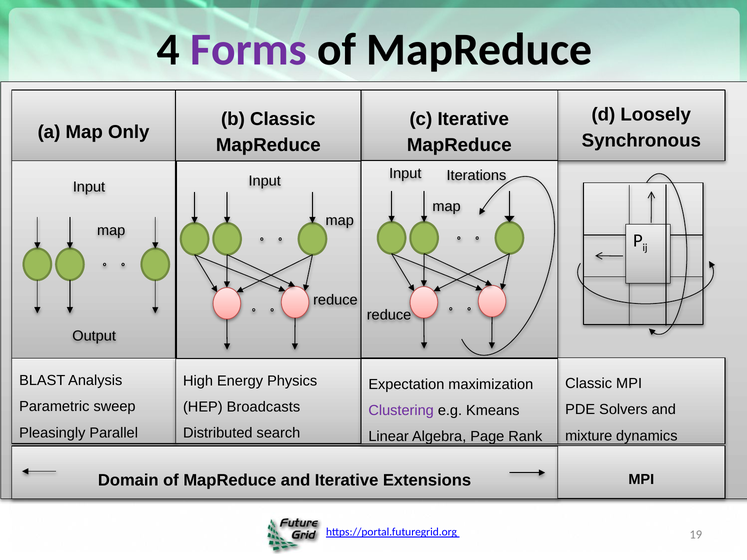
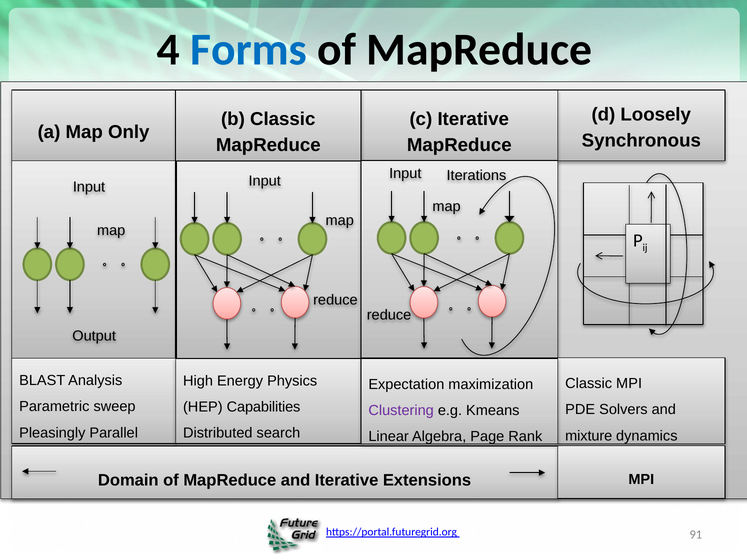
Forms colour: purple -> blue
Broadcasts: Broadcasts -> Capabilities
19: 19 -> 91
